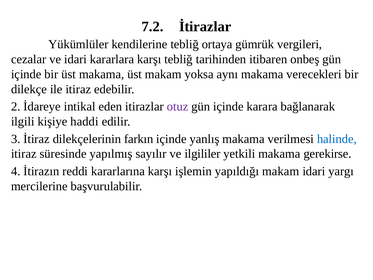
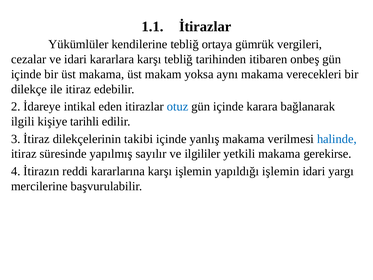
7.2: 7.2 -> 1.1
otuz colour: purple -> blue
haddi: haddi -> tarihli
farkın: farkın -> takibi
yapıldığı makam: makam -> işlemin
